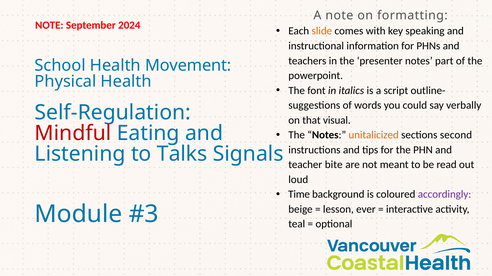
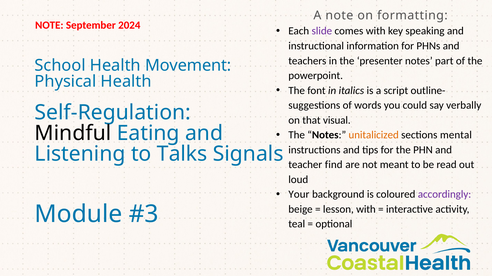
slide colour: orange -> purple
Mindful colour: red -> black
second: second -> mental
bite: bite -> find
Time: Time -> Your
lesson ever: ever -> with
